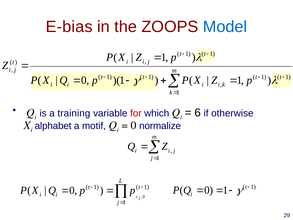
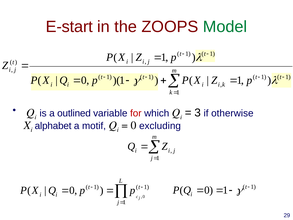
E-bias: E-bias -> E-start
Model colour: blue -> green
training: training -> outlined
6: 6 -> 3
normalize: normalize -> excluding
